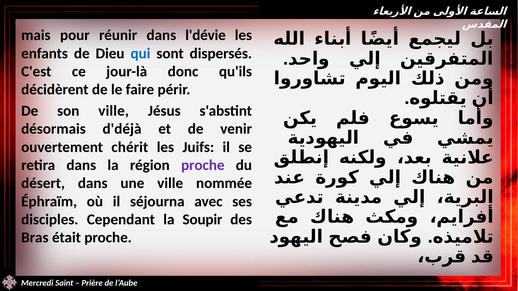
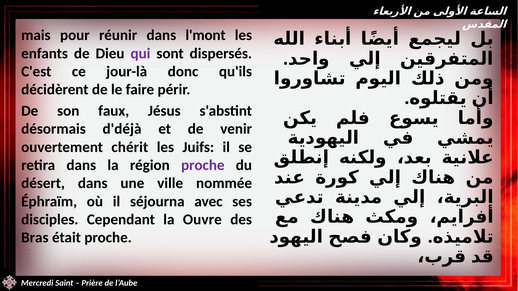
l'dévie: l'dévie -> l'mont
qui colour: blue -> purple
son ville: ville -> faux
Soupir: Soupir -> Ouvre
